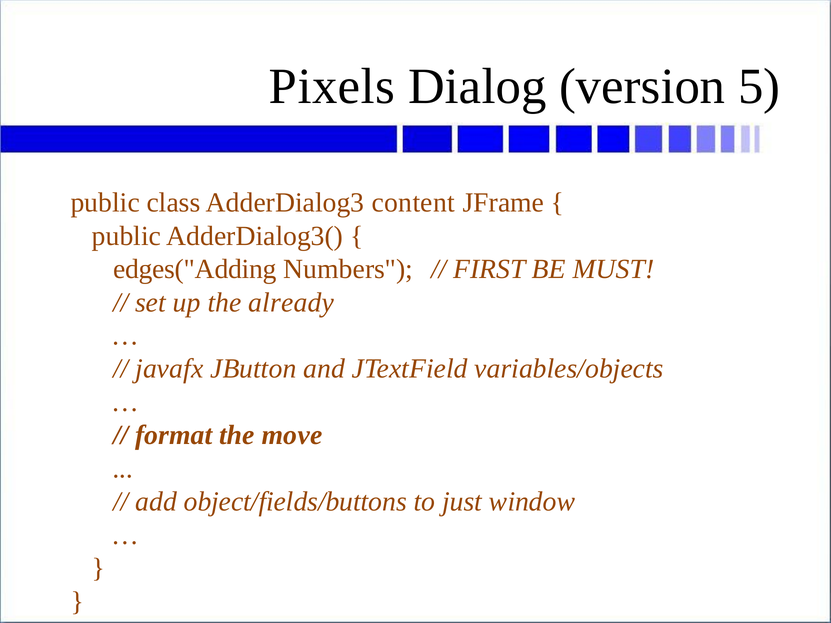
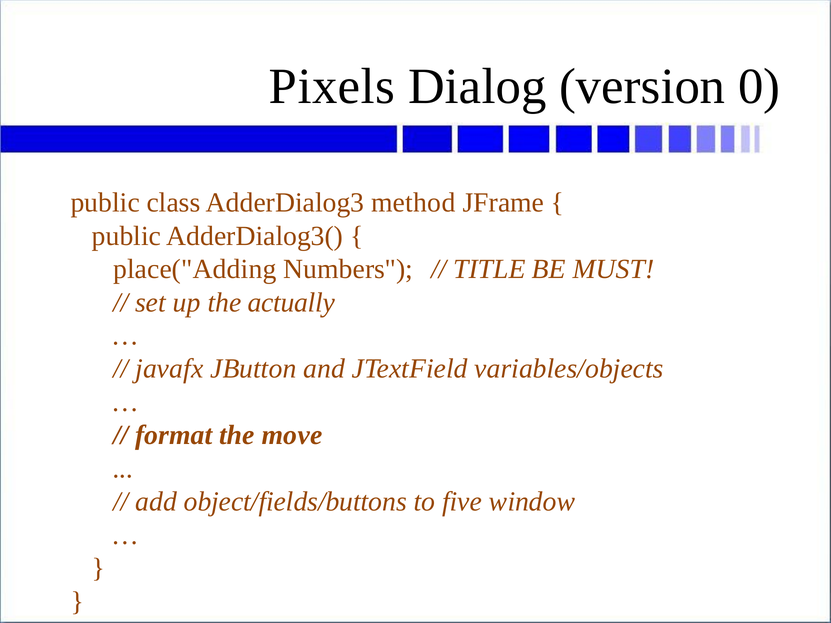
5: 5 -> 0
content: content -> method
edges("Adding: edges("Adding -> place("Adding
FIRST: FIRST -> TITLE
already: already -> actually
just: just -> five
